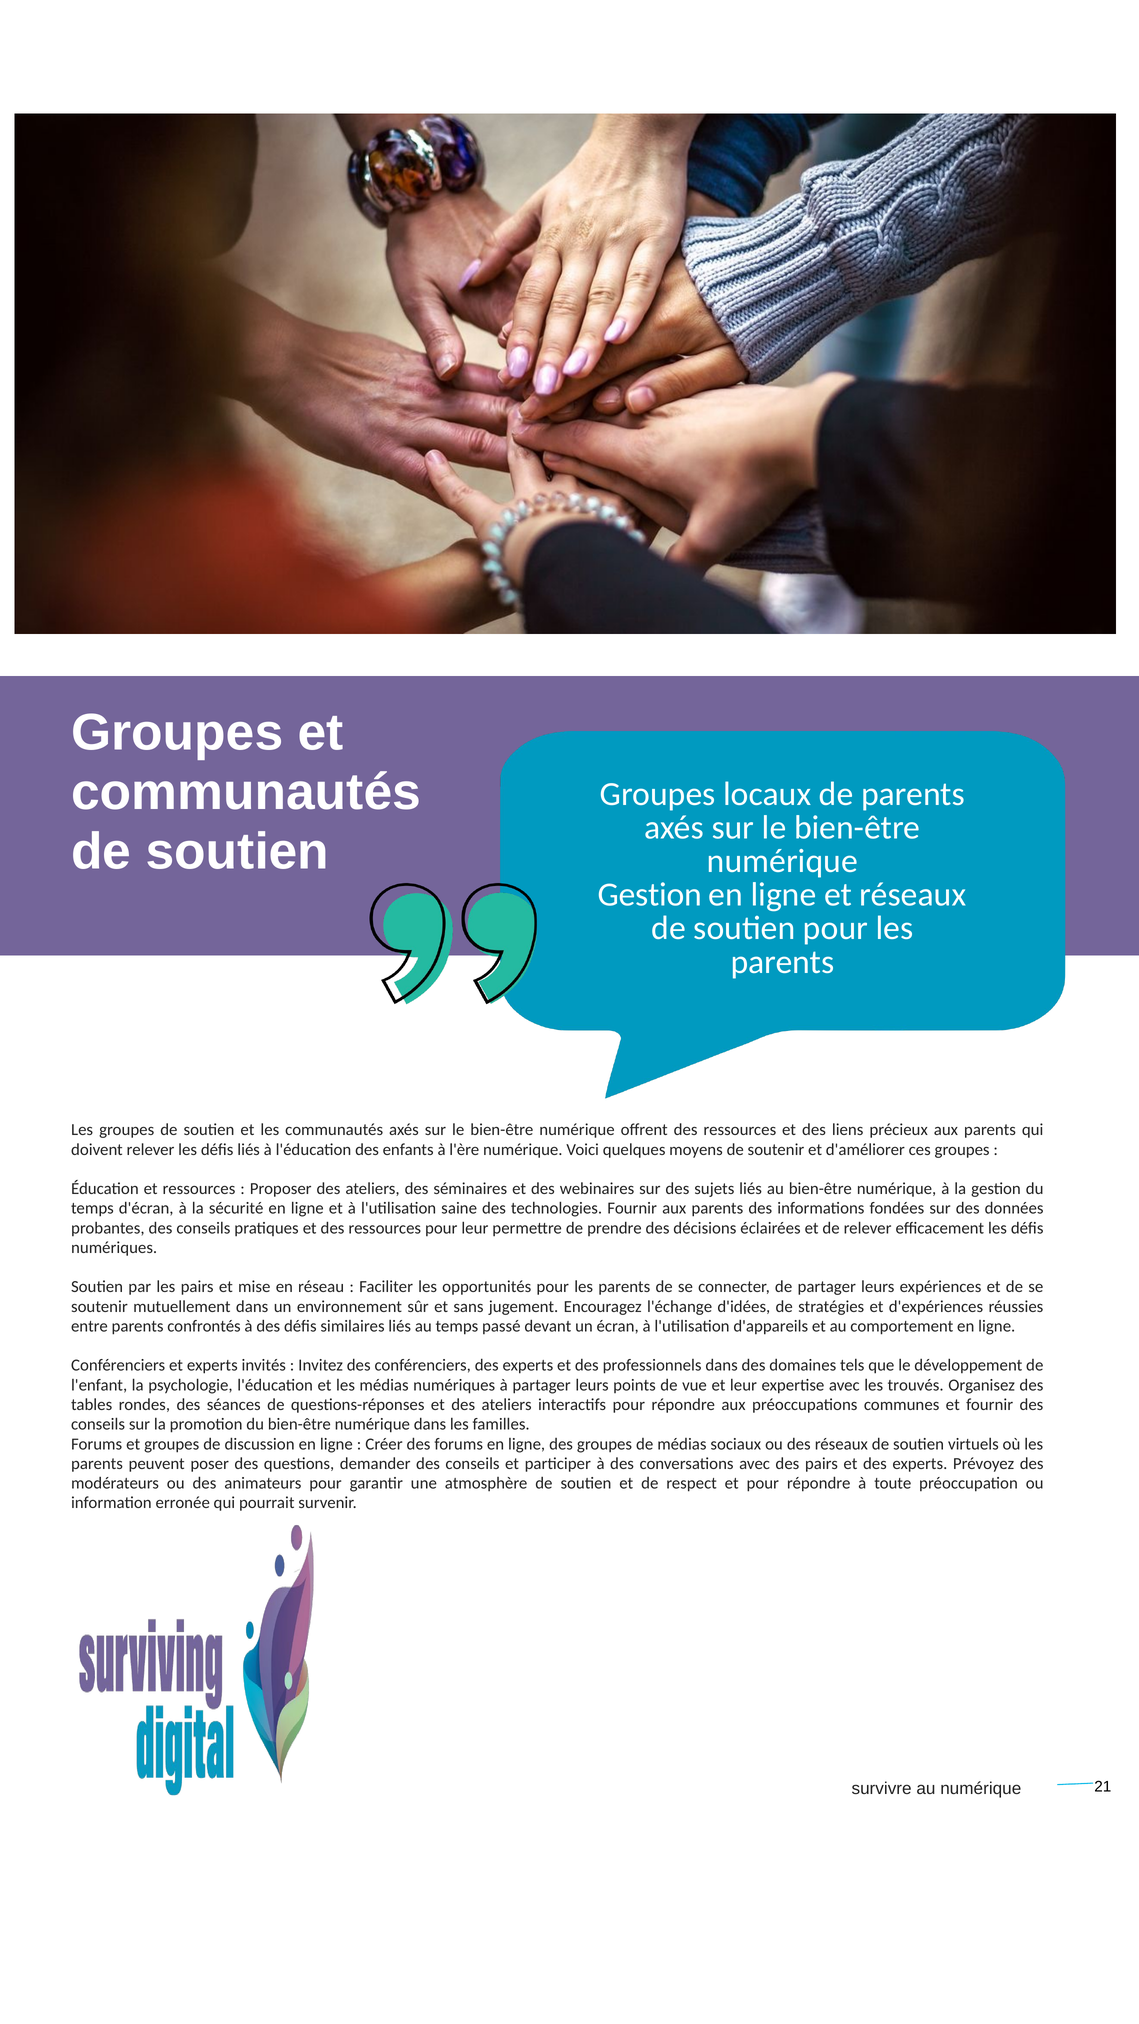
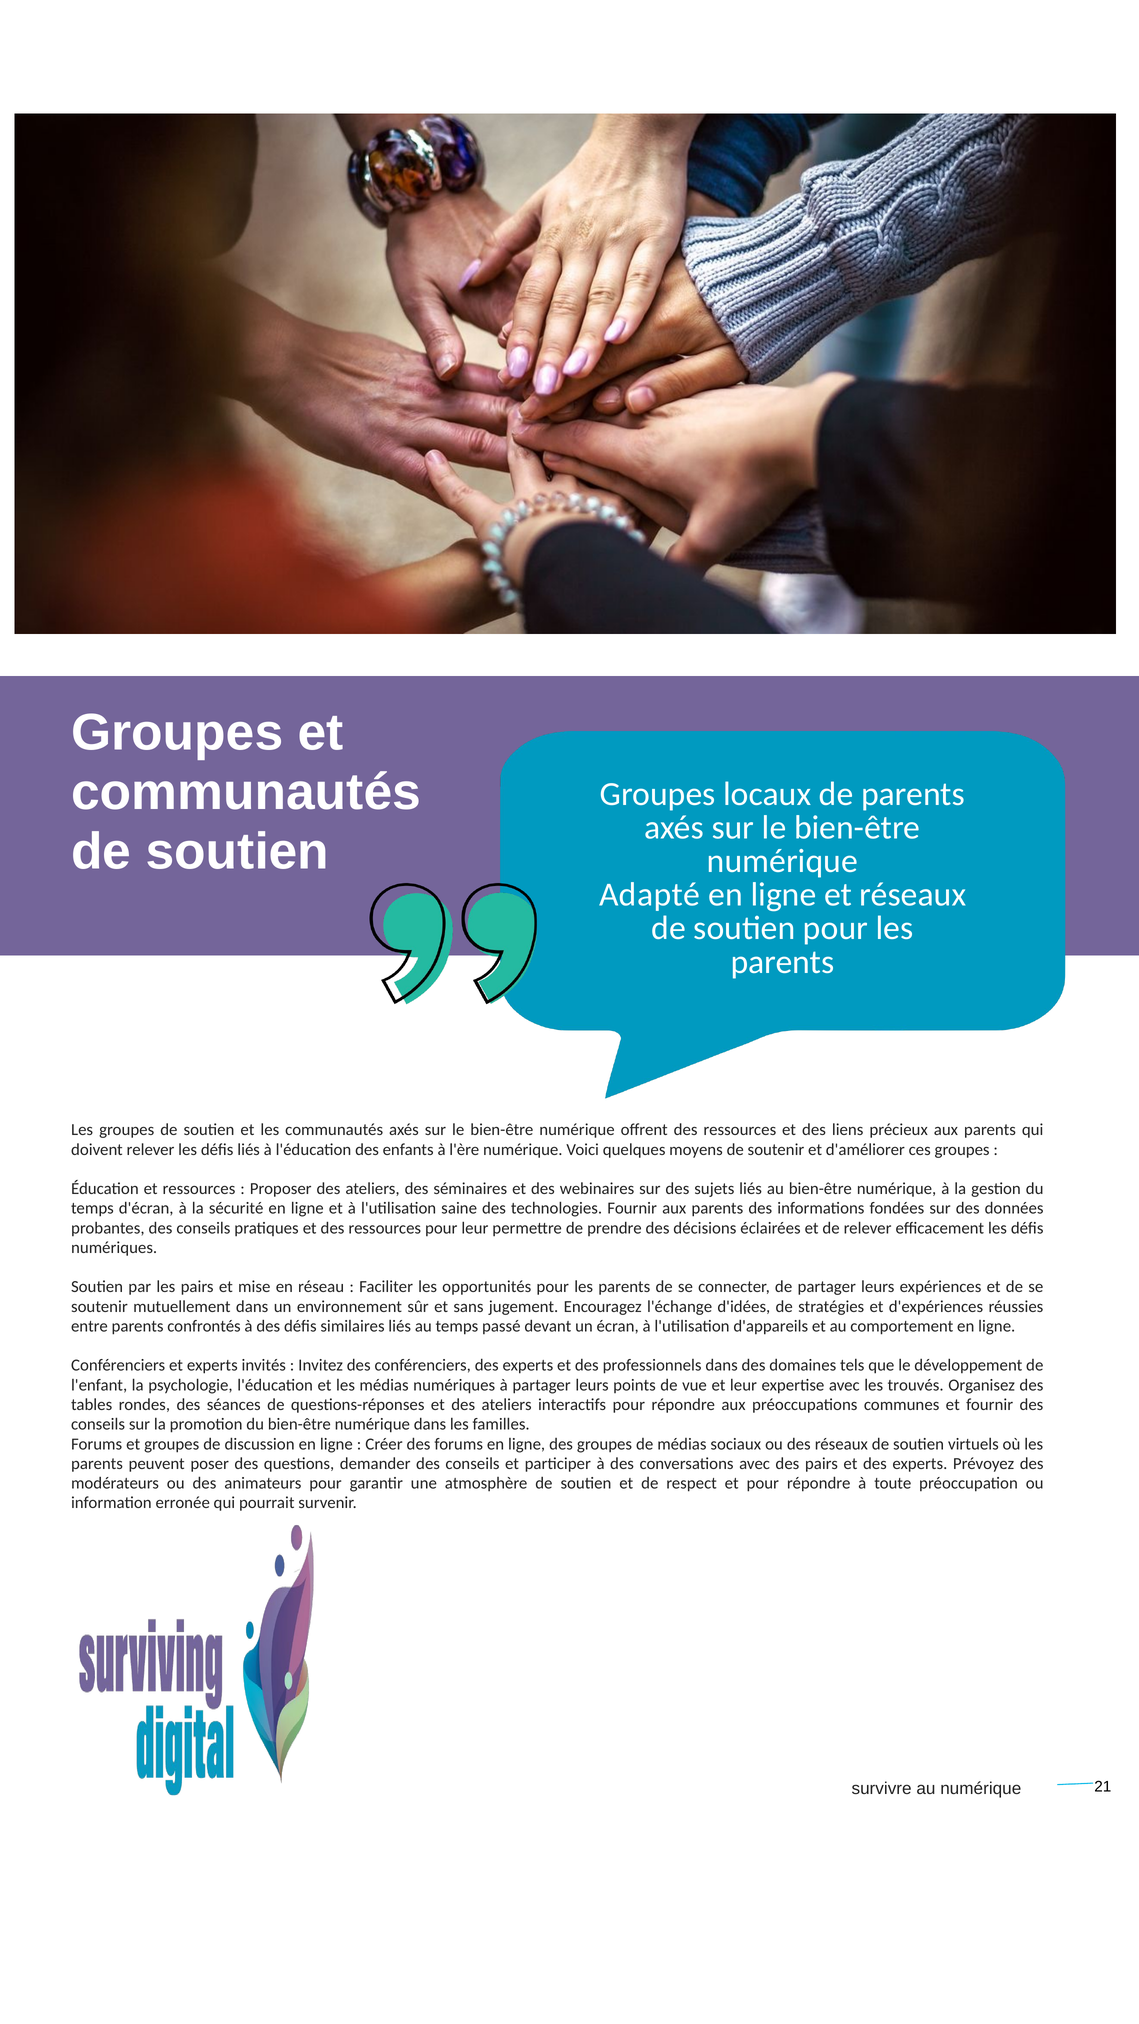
Gestion at (650, 895): Gestion -> Adapté
